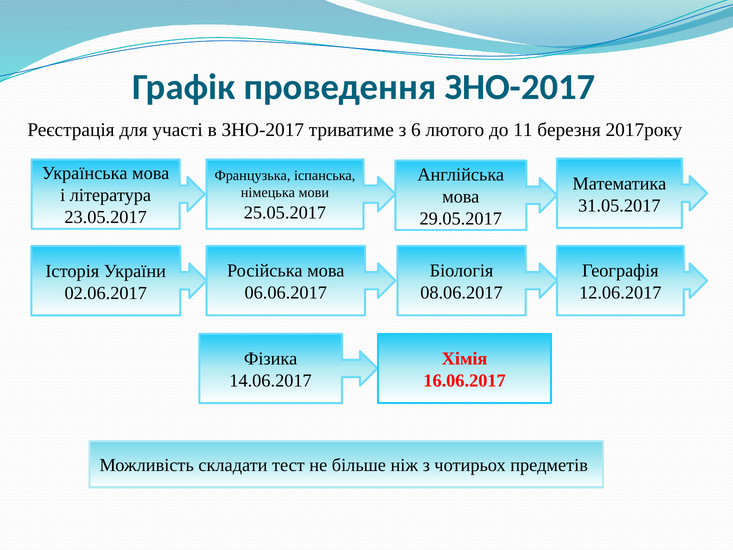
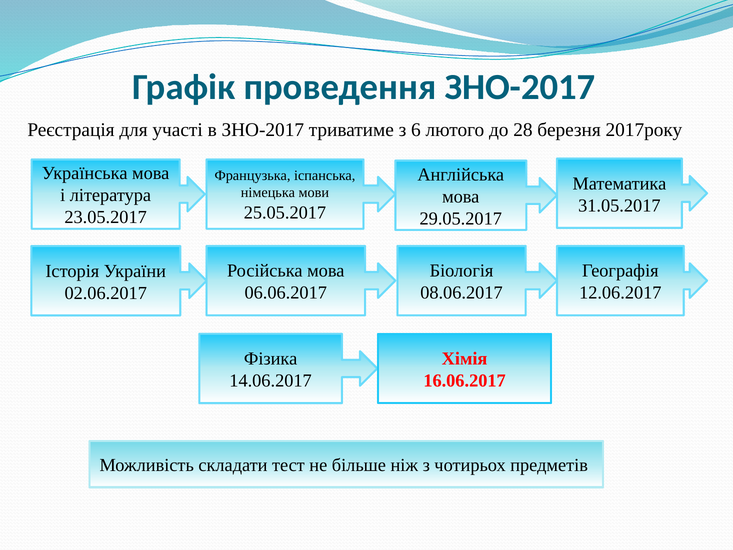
11: 11 -> 28
